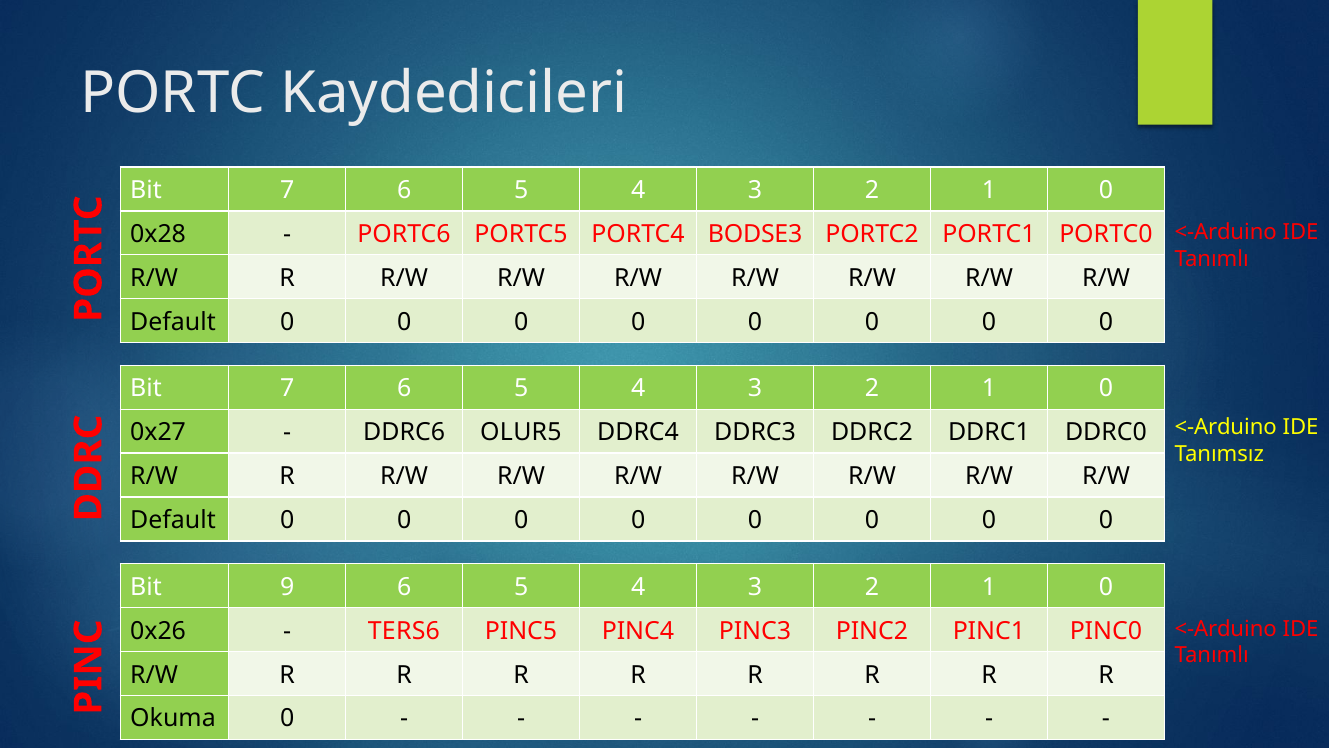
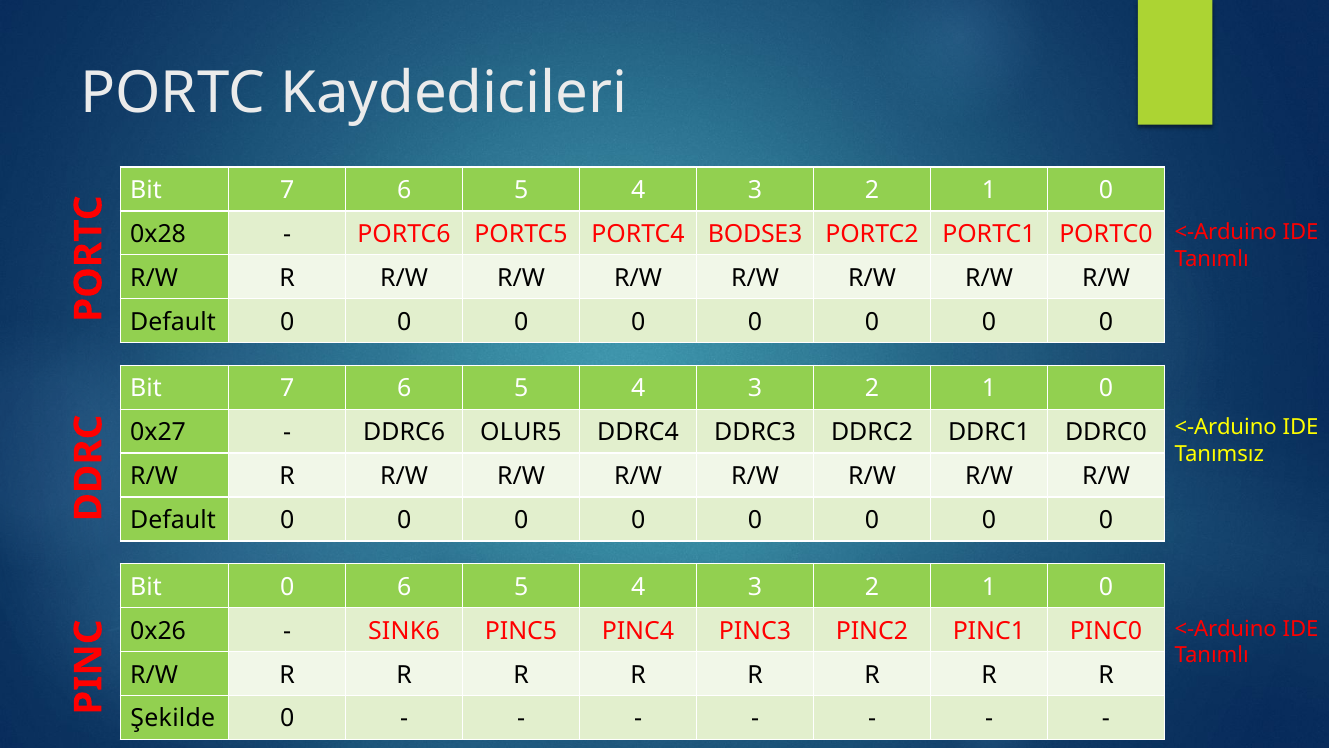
Bit 9: 9 -> 0
TERS6: TERS6 -> SINK6
Okuma: Okuma -> Şekilde
